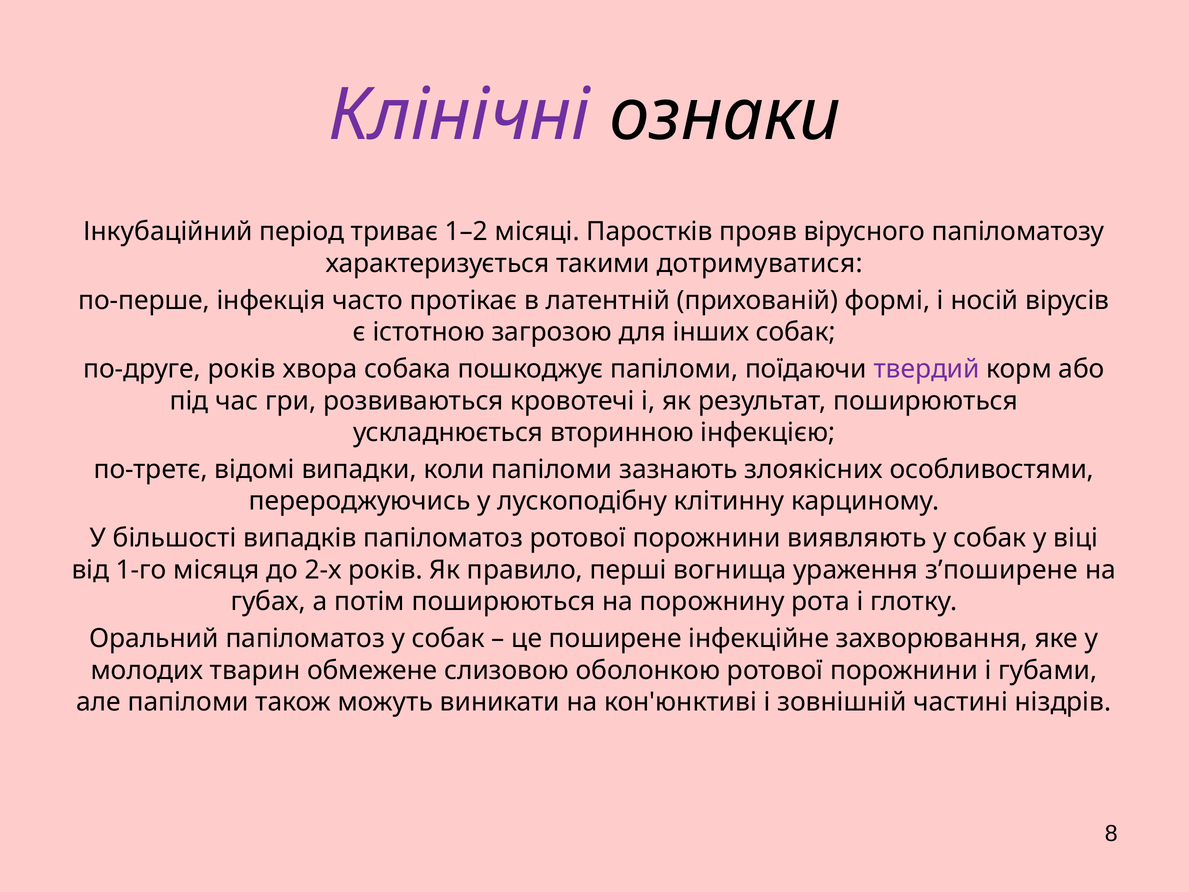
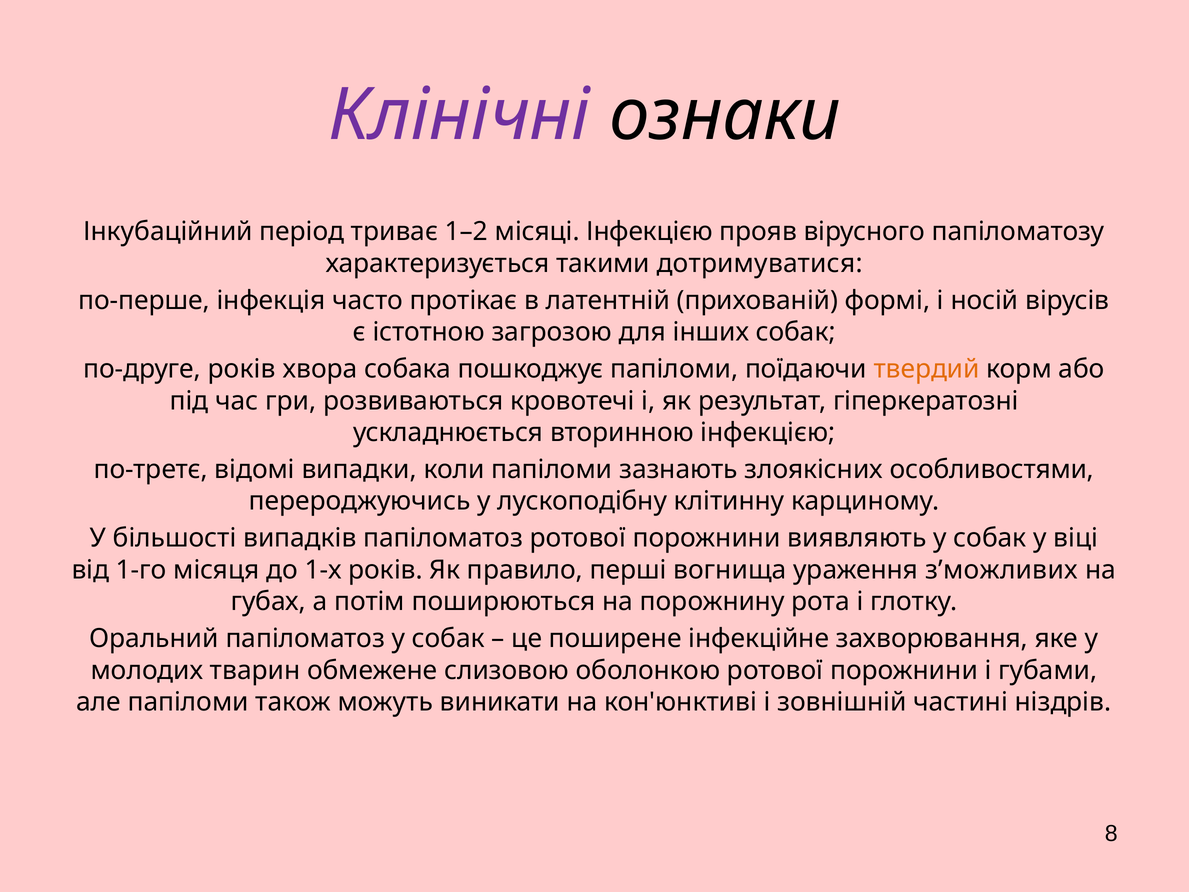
місяці Паростків: Паростків -> Інфекцією
твердий colour: purple -> orange
результат поширюються: поширюються -> гіперкератозні
2-х: 2-х -> 1-х
з’поширене: з’поширене -> з’можливих
